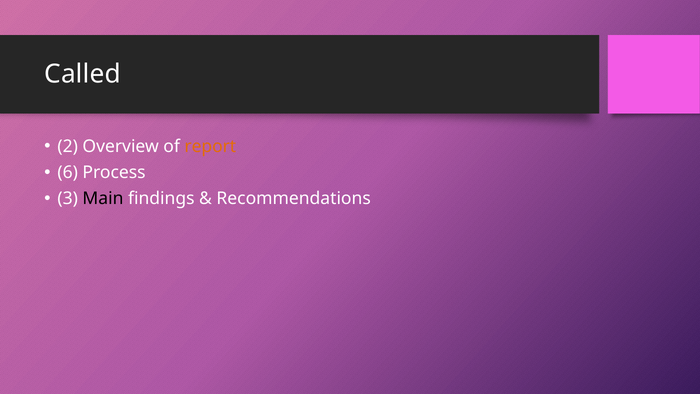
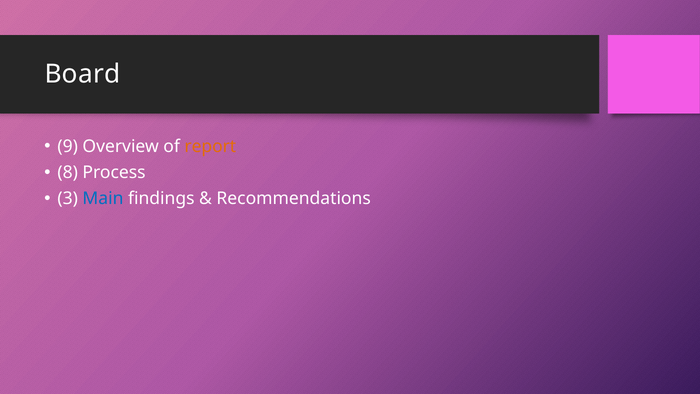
Called: Called -> Board
2: 2 -> 9
6: 6 -> 8
Main colour: black -> blue
